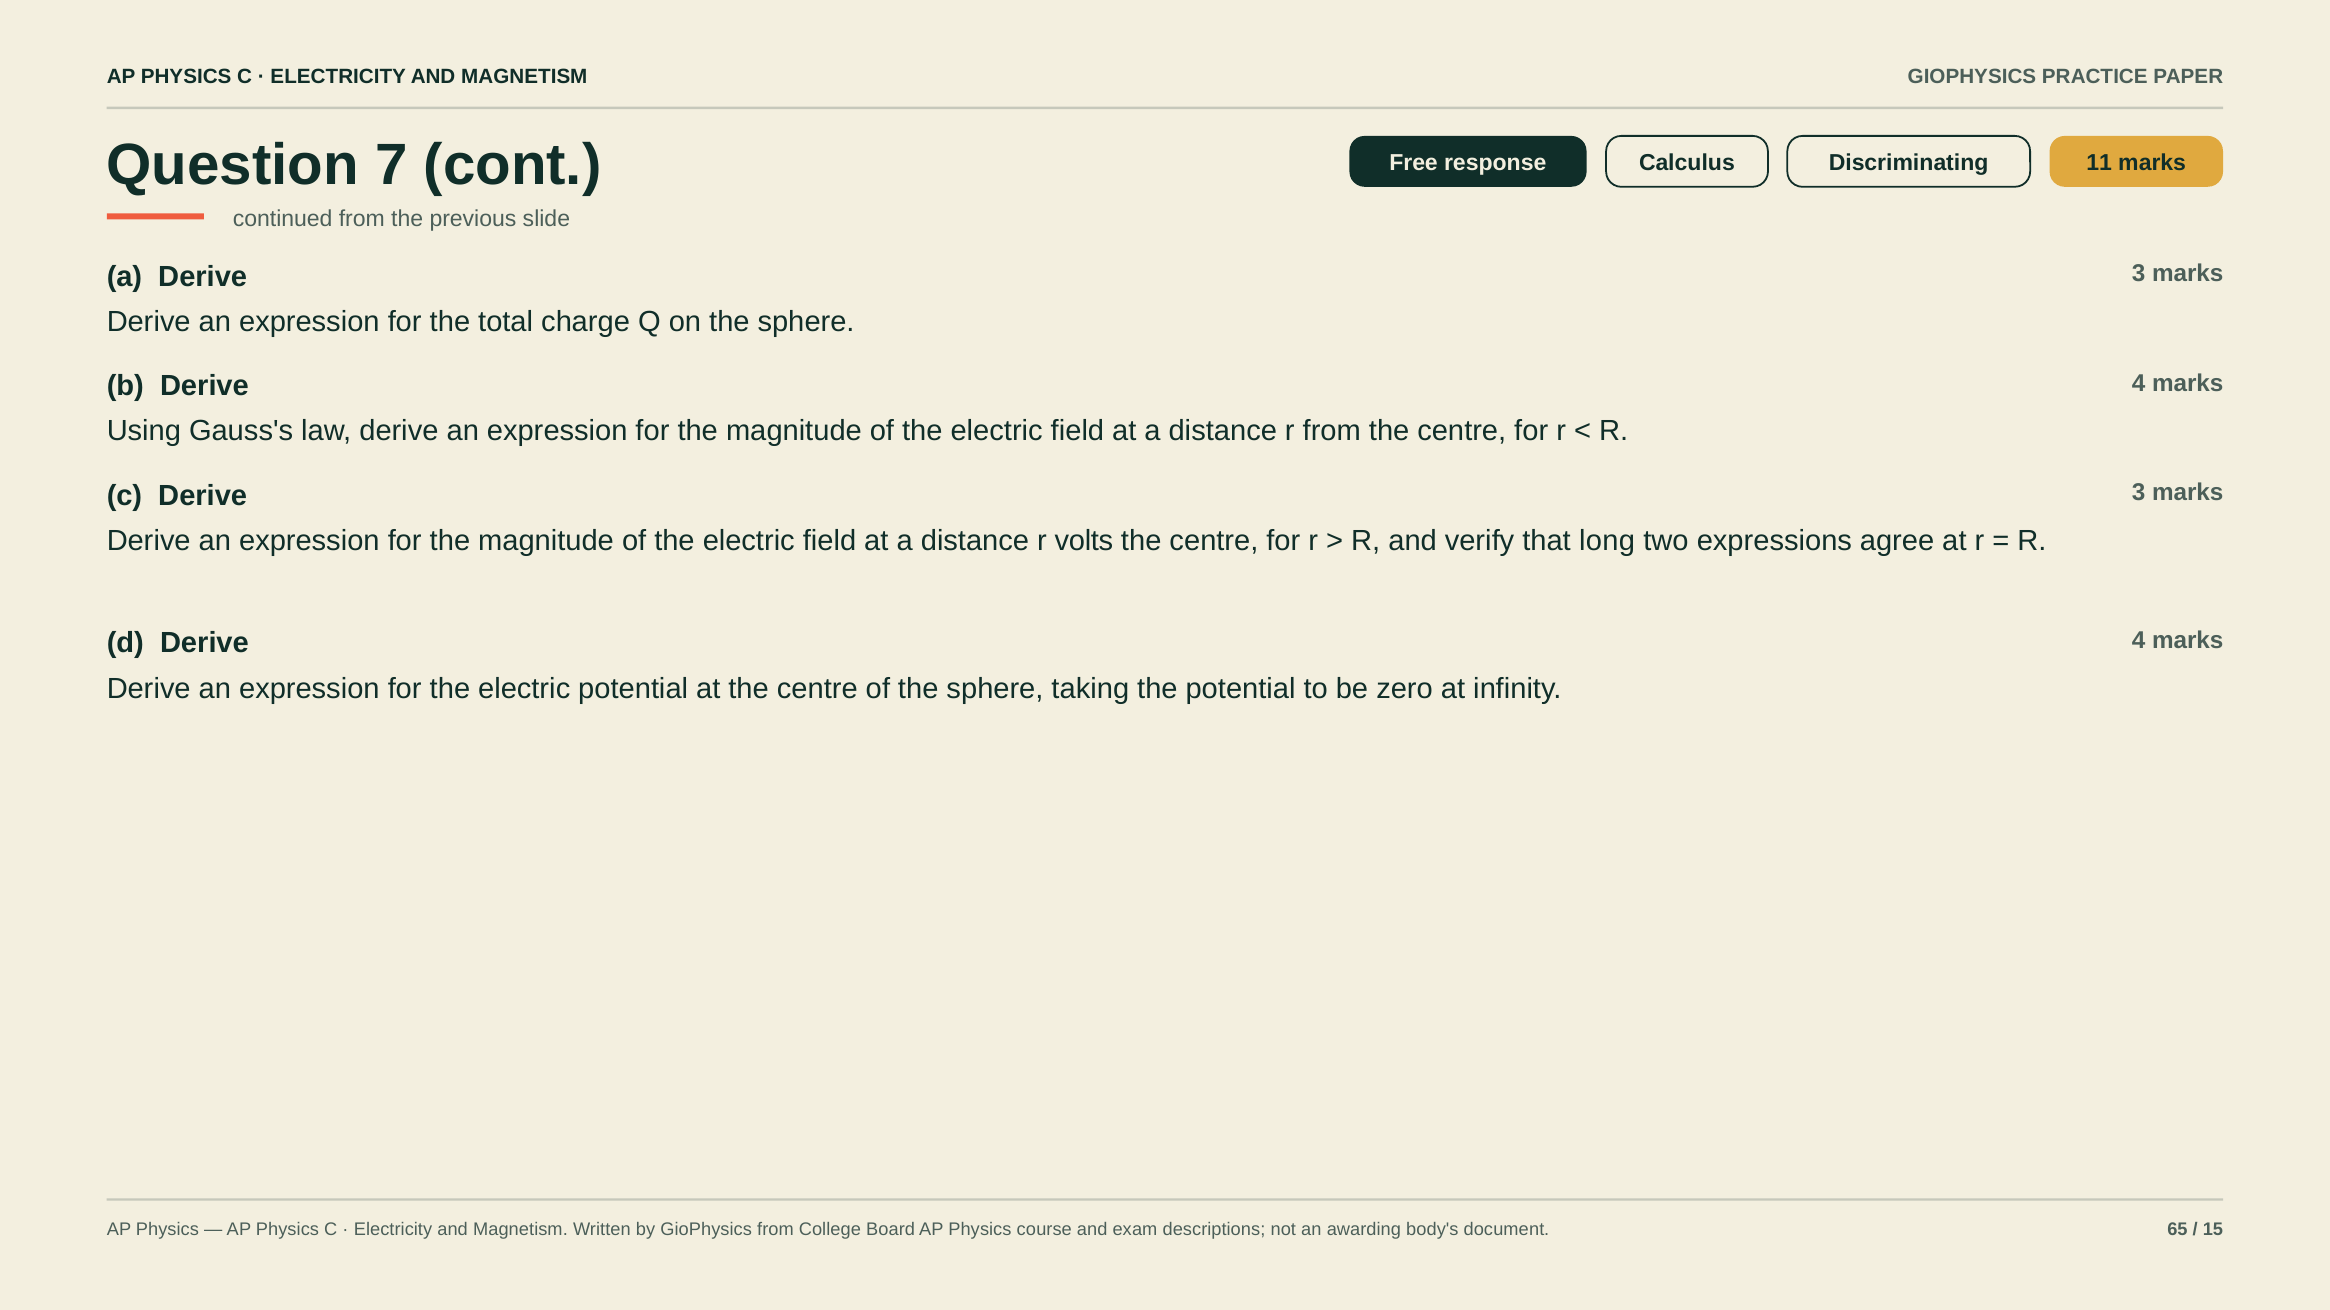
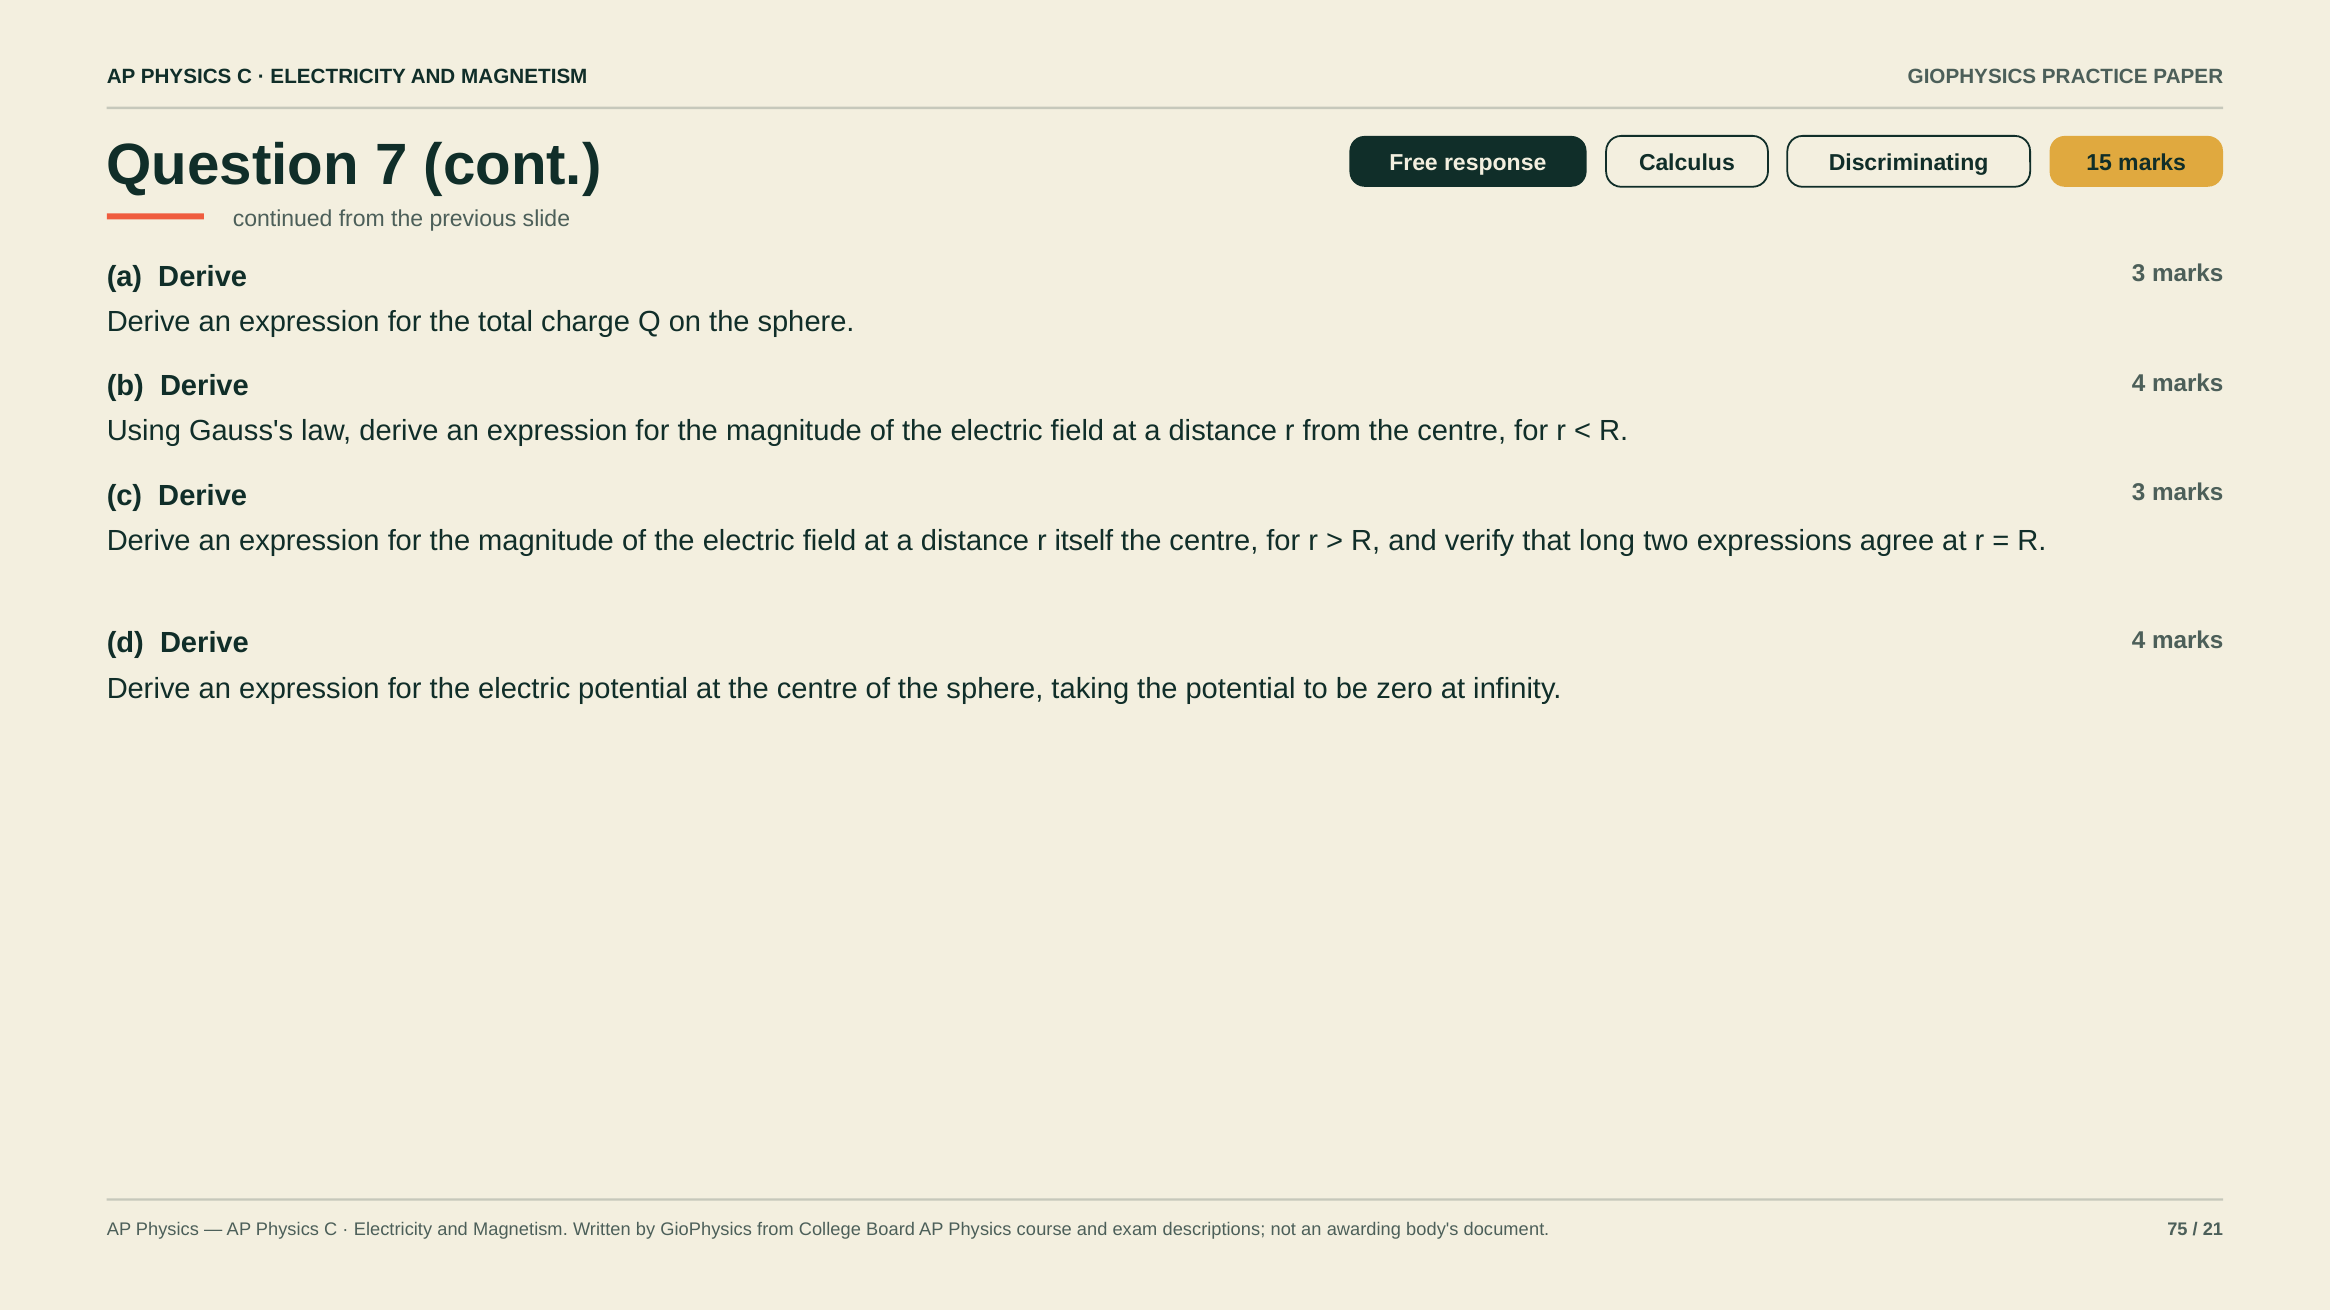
11: 11 -> 15
volts: volts -> itself
65: 65 -> 75
15: 15 -> 21
